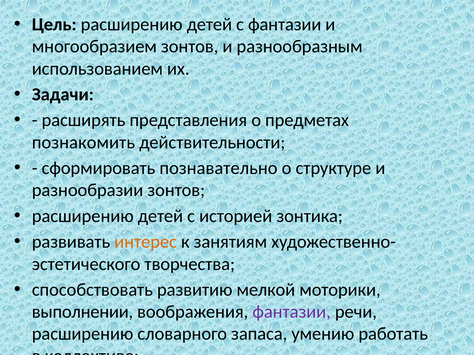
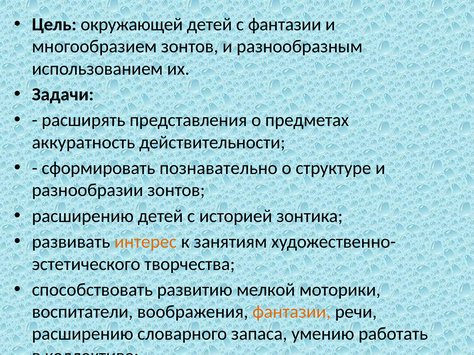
Цель расширению: расширению -> окружающей
познакомить at (83, 143): познакомить -> аккуратность
выполнении at (82, 312): выполнении -> воспитатели
фантазии at (292, 312) colour: purple -> orange
